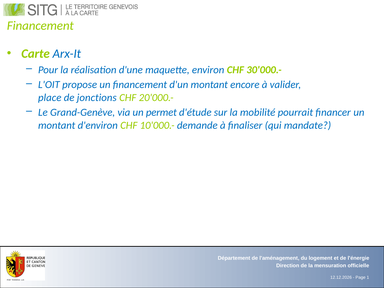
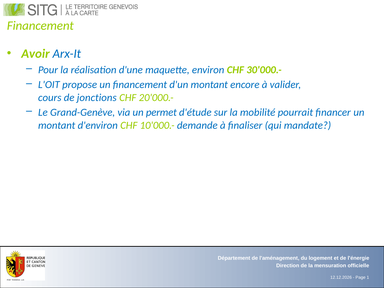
Carte: Carte -> Avoir
place: place -> cours
